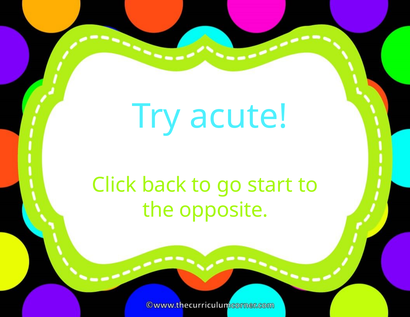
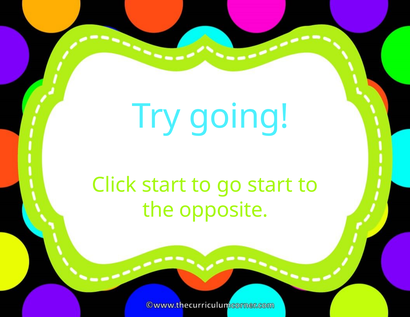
acute: acute -> going
Click back: back -> start
